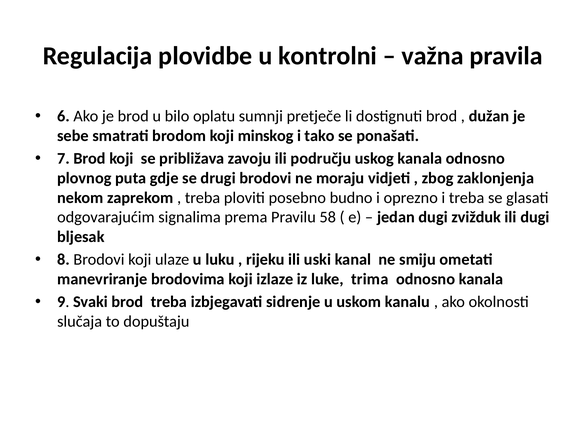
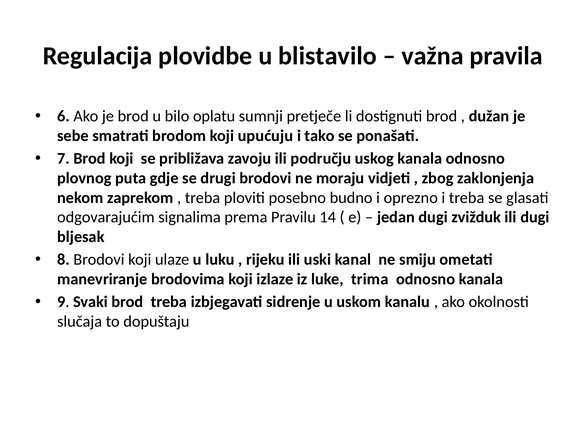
kontrolni: kontrolni -> blistavilo
minskog: minskog -> upućuju
58: 58 -> 14
